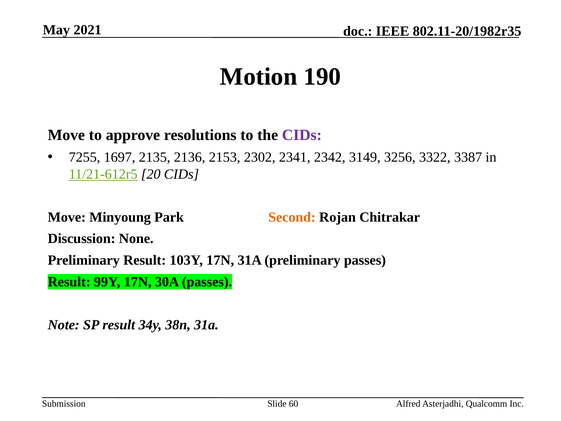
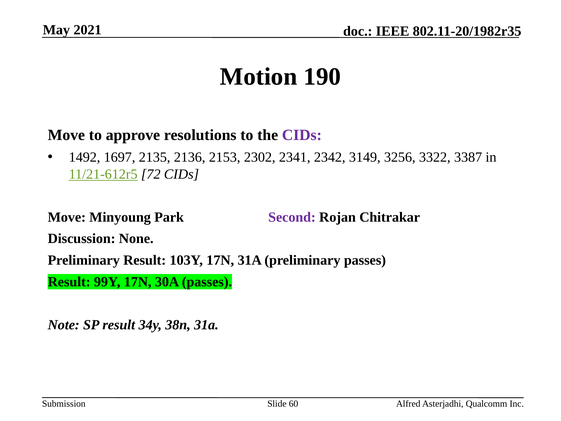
7255: 7255 -> 1492
20: 20 -> 72
Second colour: orange -> purple
